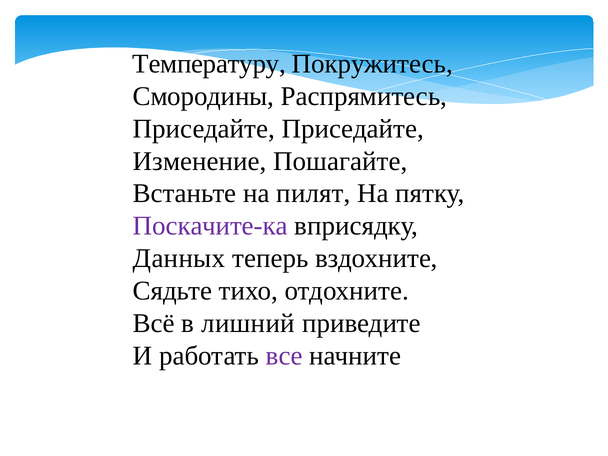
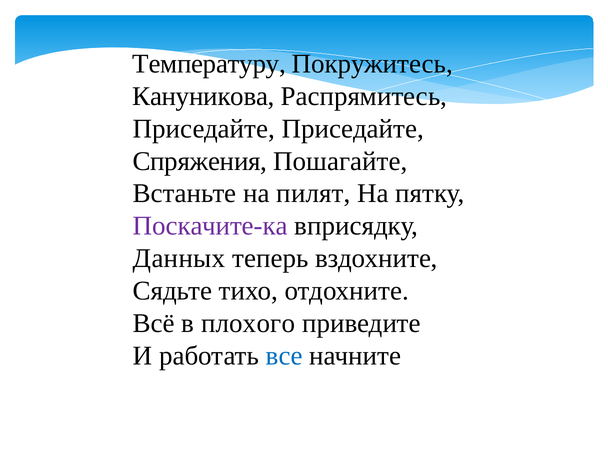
Смородины: Смородины -> Кануникова
Изменение: Изменение -> Спряжения
лишний: лишний -> плохого
все colour: purple -> blue
